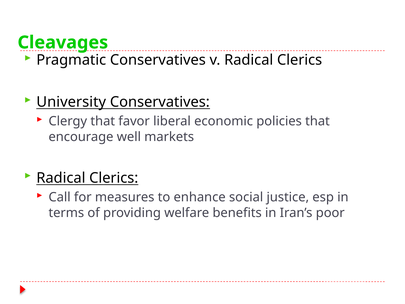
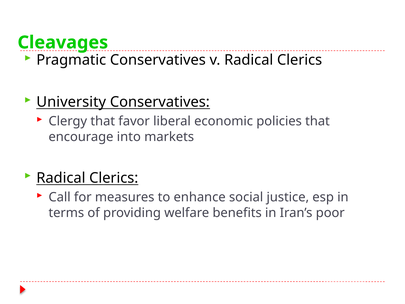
well: well -> into
